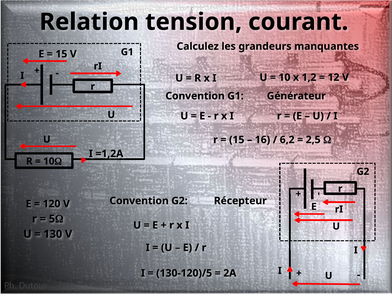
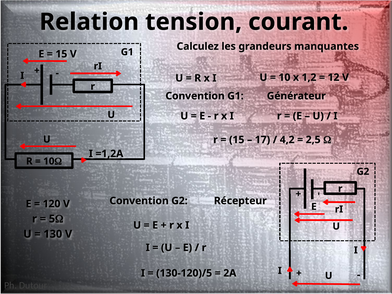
16: 16 -> 17
6,2: 6,2 -> 4,2
